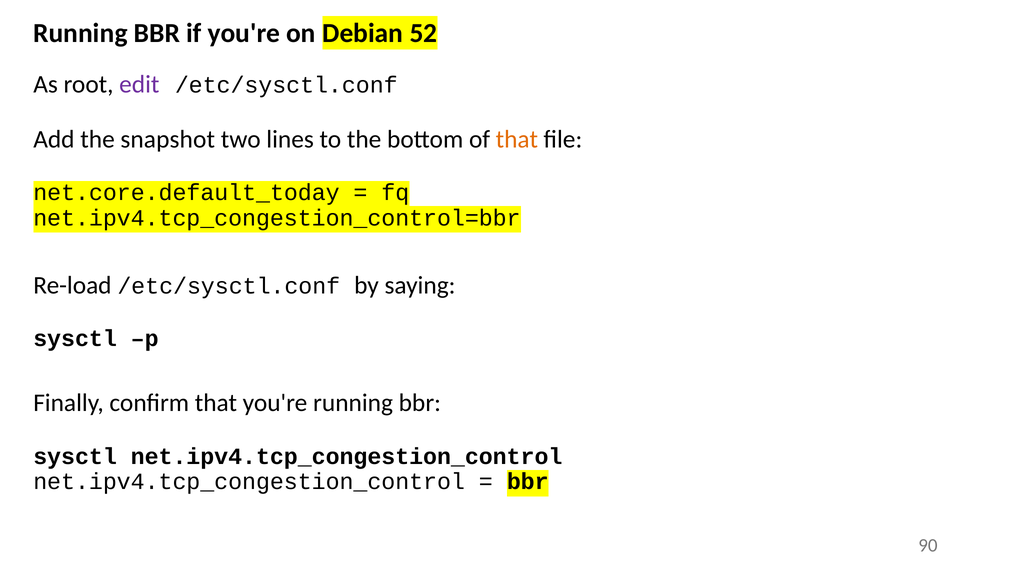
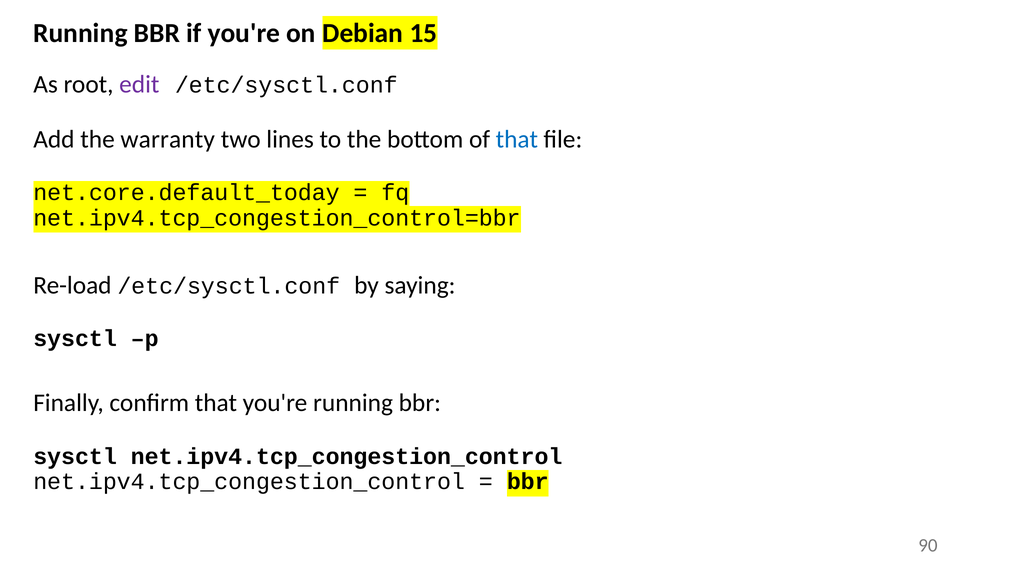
52: 52 -> 15
snapshot: snapshot -> warranty
that at (517, 139) colour: orange -> blue
